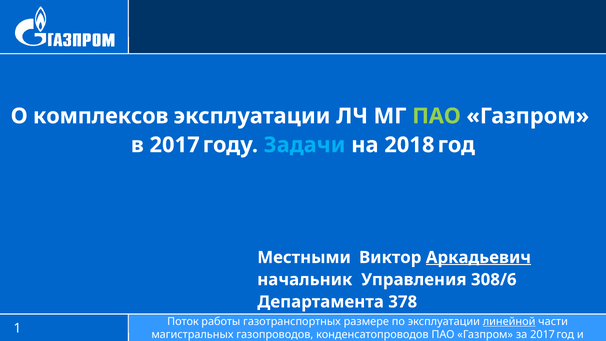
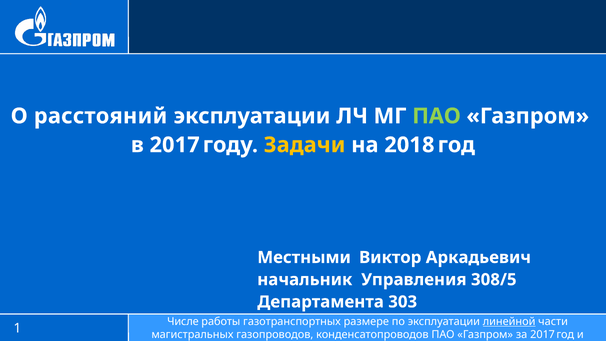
комплексов: комплексов -> расстояний
Задачи at (305, 145) colour: light blue -> yellow
Аркадьевич underline: present -> none
308/6: 308/6 -> 308/5
378: 378 -> 303
Поток: Поток -> Числе
